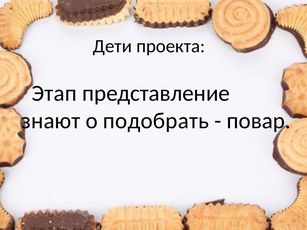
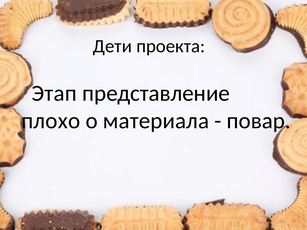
знают: знают -> плохо
подобрать: подобрать -> материала
